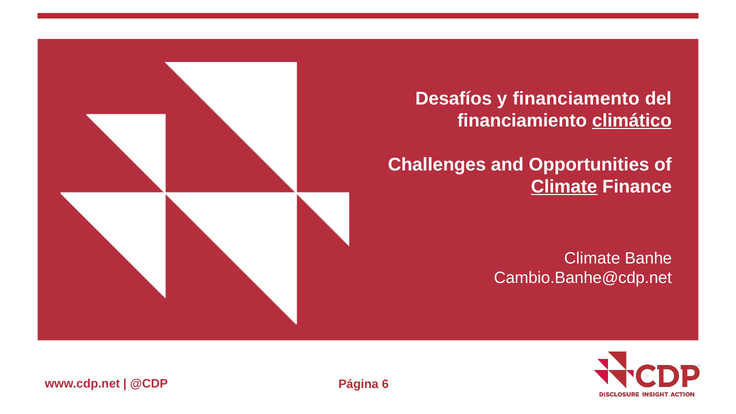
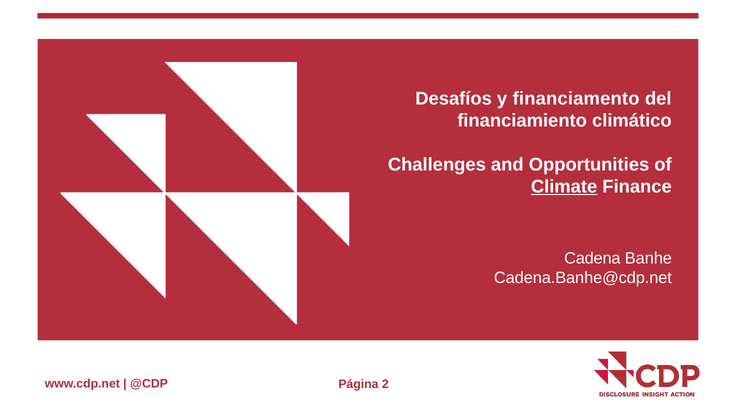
climático underline: present -> none
Climate at (592, 258): Climate -> Cadena
Cambio.Banhe@cdp.net: Cambio.Banhe@cdp.net -> Cadena.Banhe@cdp.net
6: 6 -> 2
